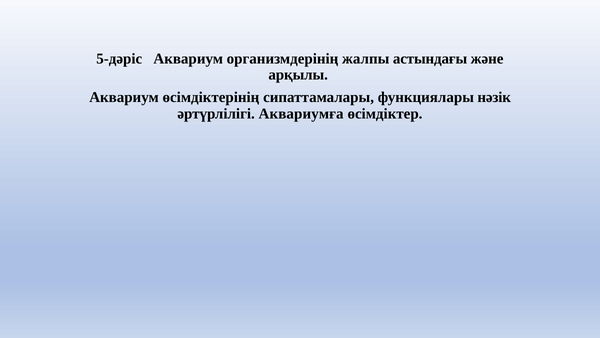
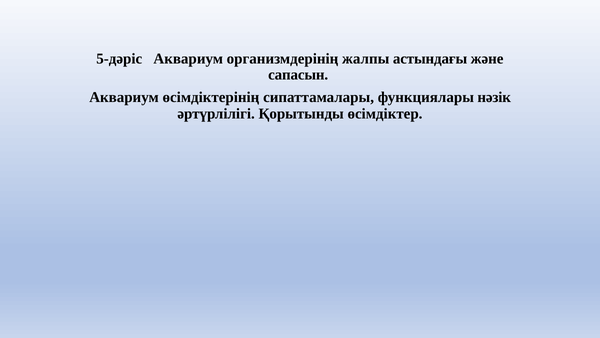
арқылы: арқылы -> сапасын
Аквариумға: Аквариумға -> Қорытынды
